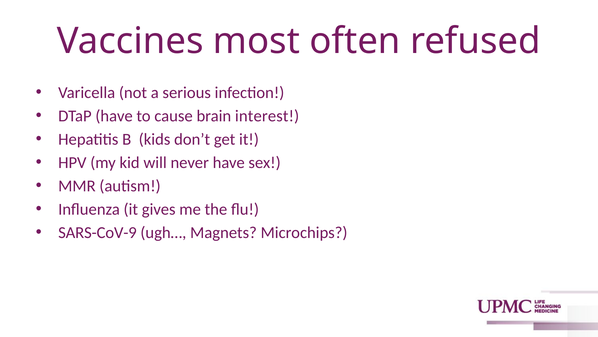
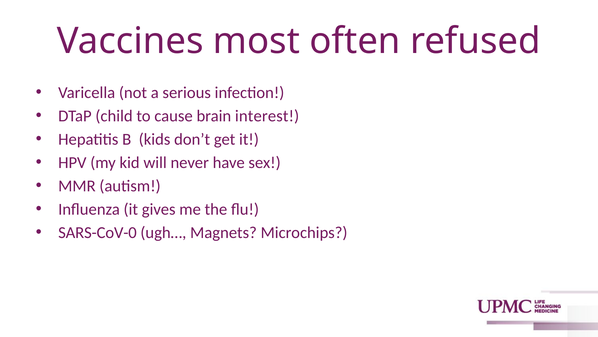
DTaP have: have -> child
SARS-CoV-9: SARS-CoV-9 -> SARS-CoV-0
